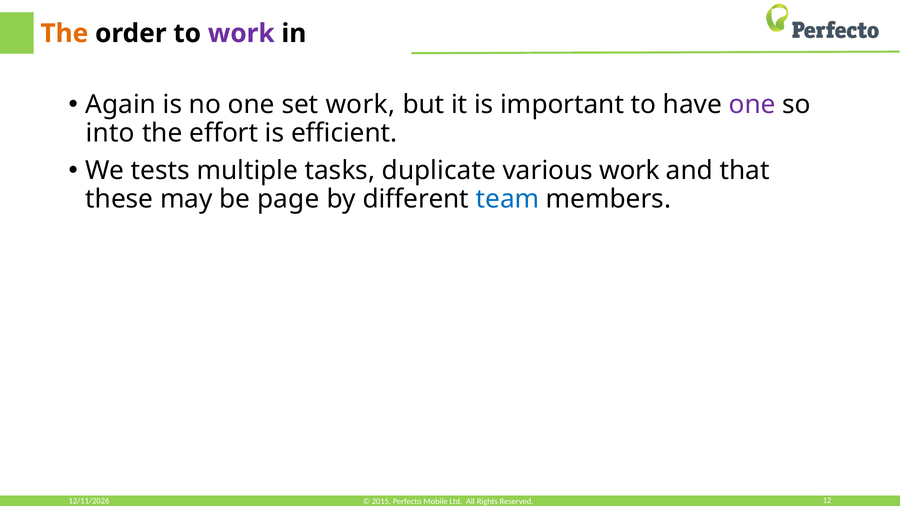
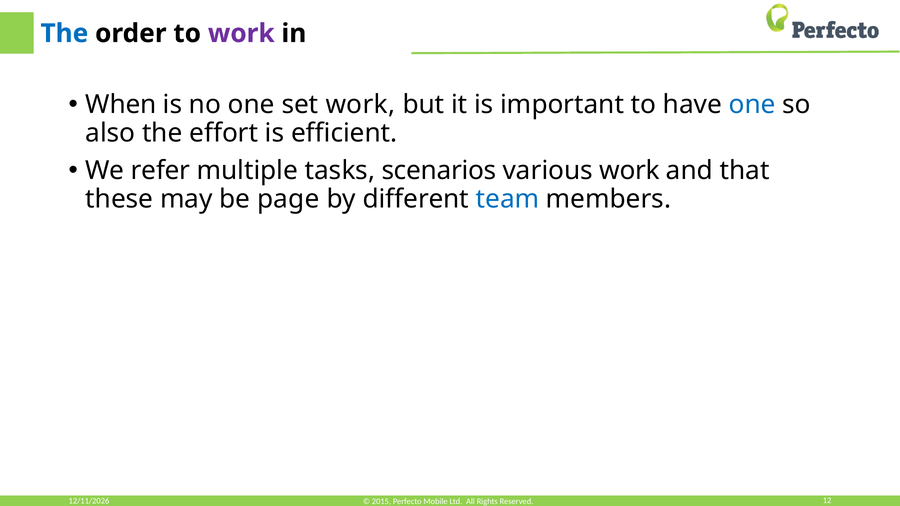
The at (64, 33) colour: orange -> blue
Again: Again -> When
one at (752, 105) colour: purple -> blue
into: into -> also
tests: tests -> refer
duplicate: duplicate -> scenarios
